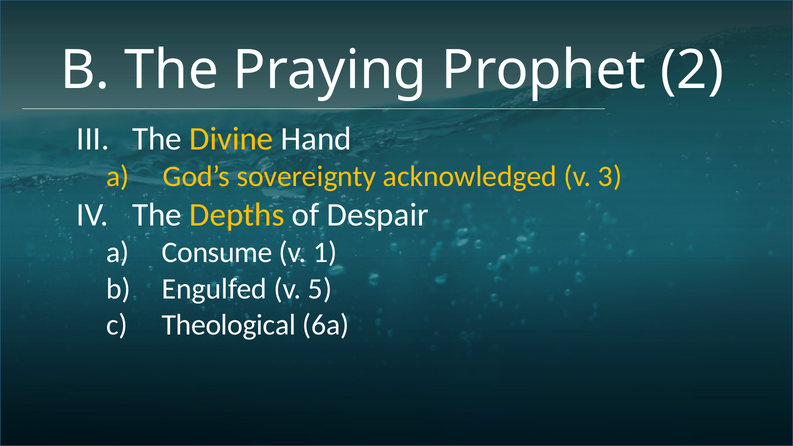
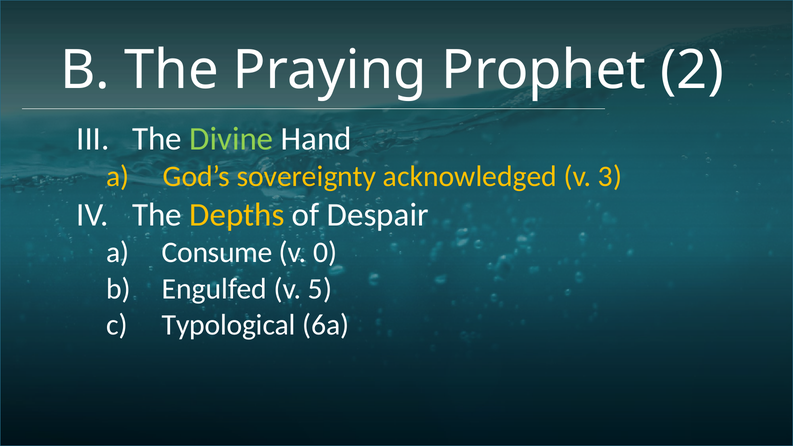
Divine colour: yellow -> light green
1: 1 -> 0
Theological: Theological -> Typological
